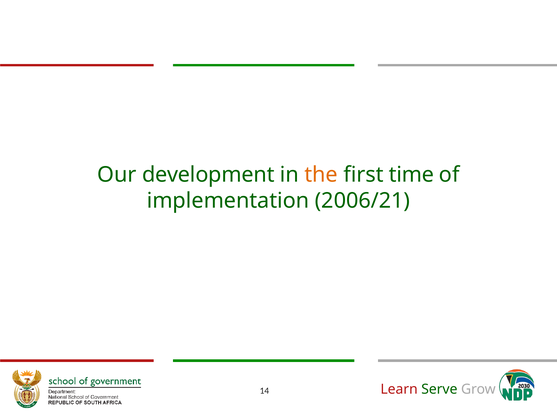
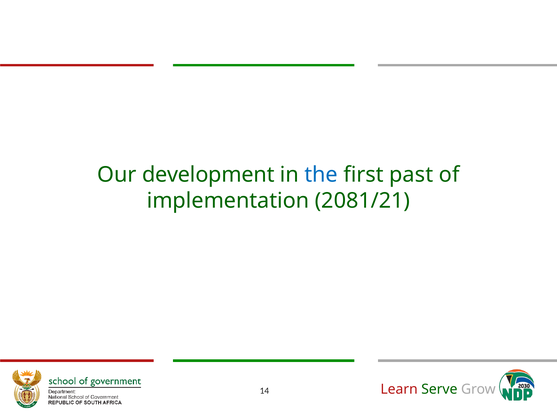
the colour: orange -> blue
time: time -> past
2006/21: 2006/21 -> 2081/21
